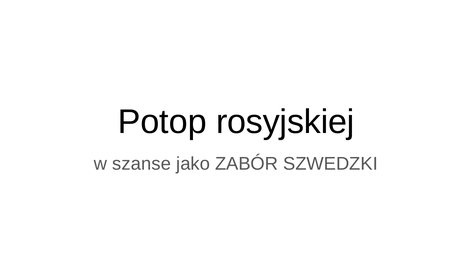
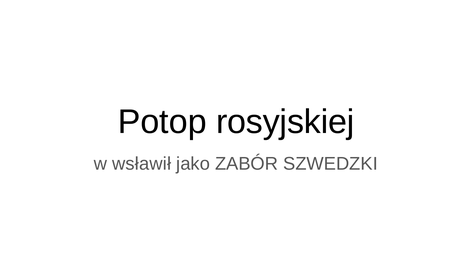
szanse: szanse -> wsławił
